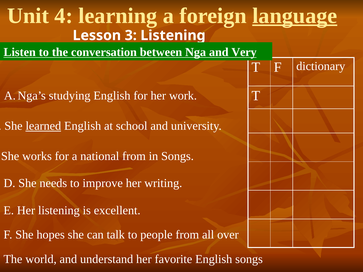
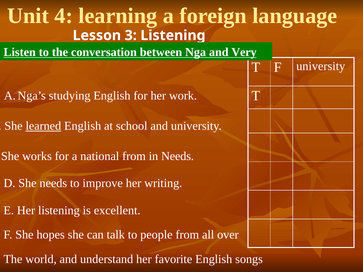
language underline: present -> none
F dictionary: dictionary -> university
in Songs: Songs -> Needs
